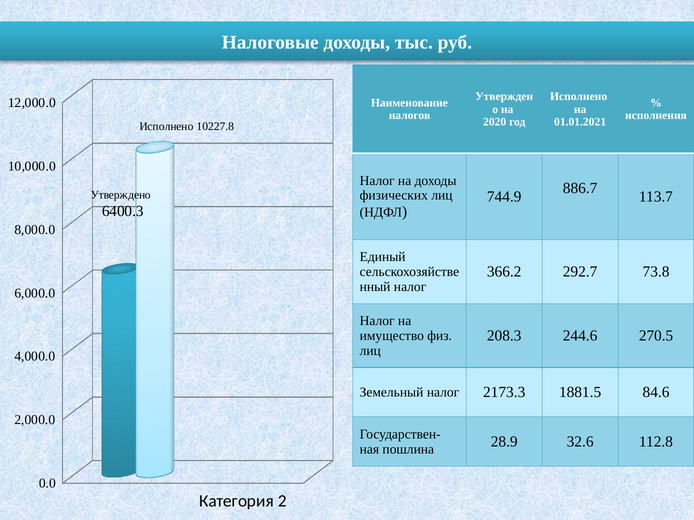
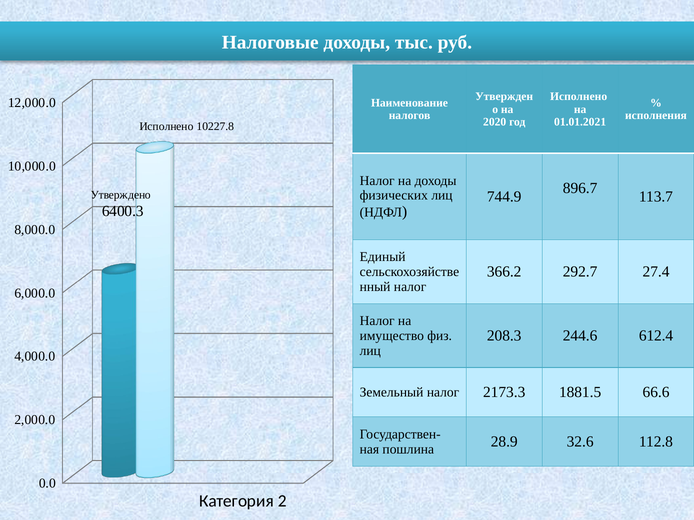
886.7: 886.7 -> 896.7
73.8: 73.8 -> 27.4
270.5: 270.5 -> 612.4
84.6: 84.6 -> 66.6
